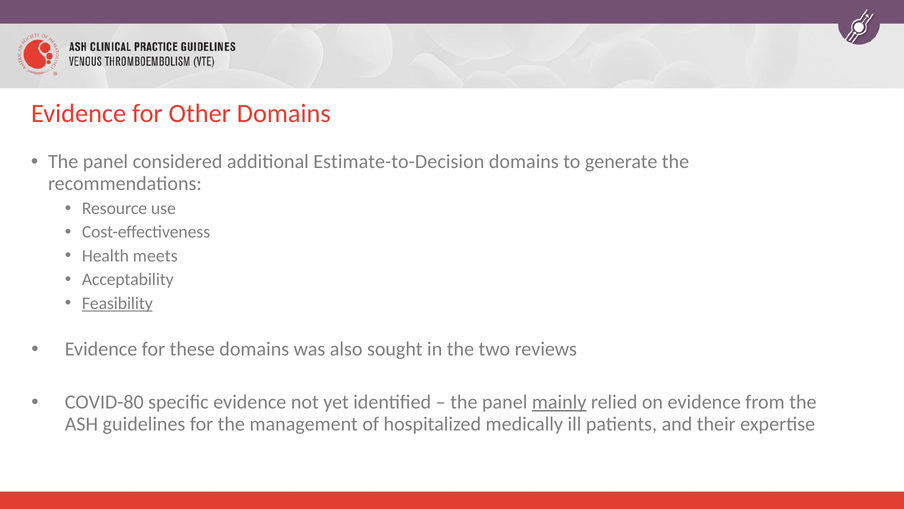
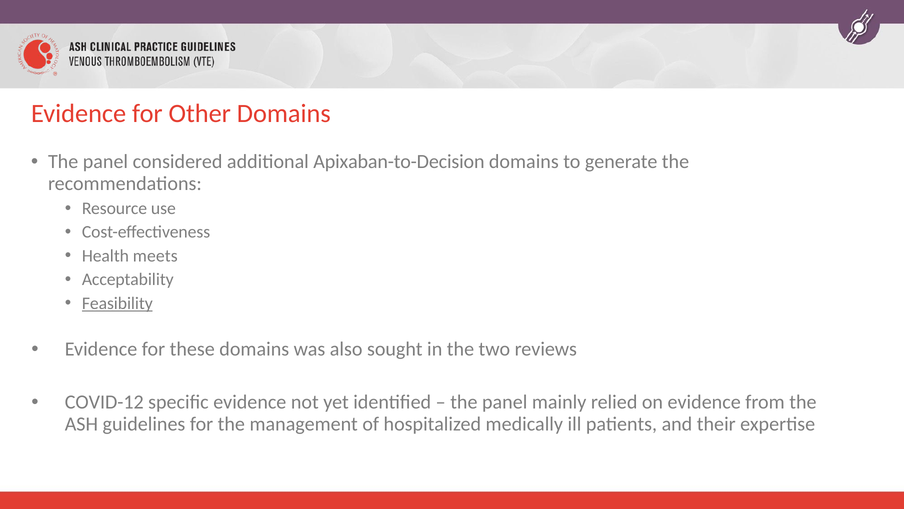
Estimate-to-Decision: Estimate-to-Decision -> Apixaban-to-Decision
COVID-80: COVID-80 -> COVID-12
mainly underline: present -> none
